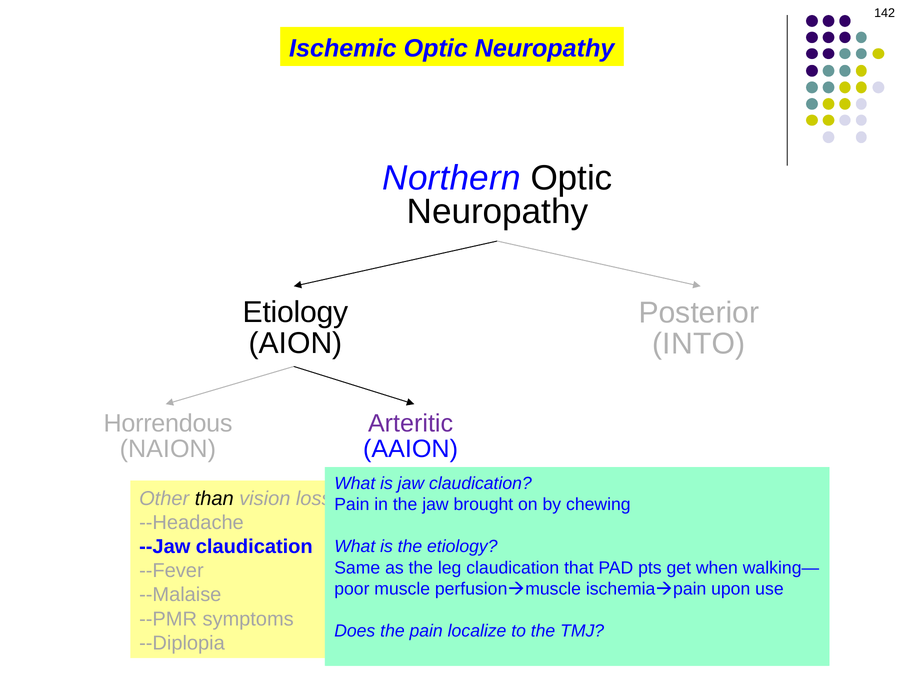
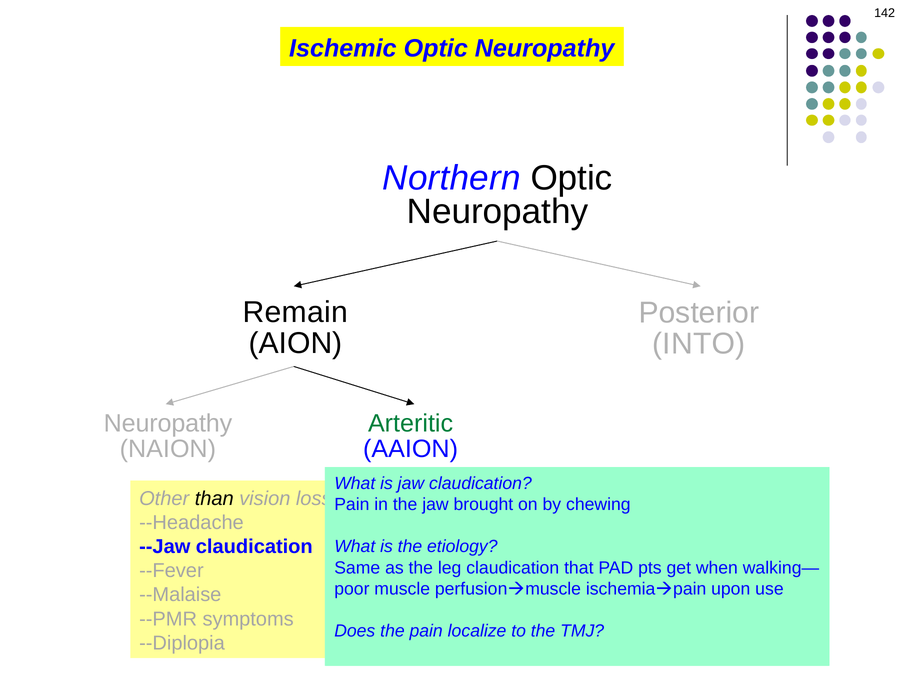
Etiology at (296, 312): Etiology -> Remain
Horrendous at (168, 423): Horrendous -> Neuropathy
Arteritic colour: purple -> green
